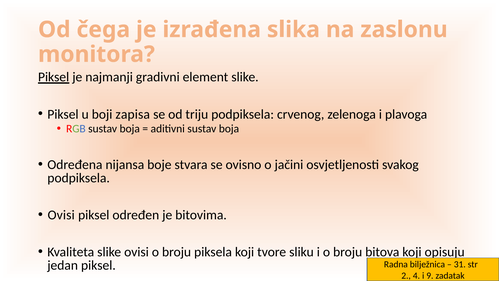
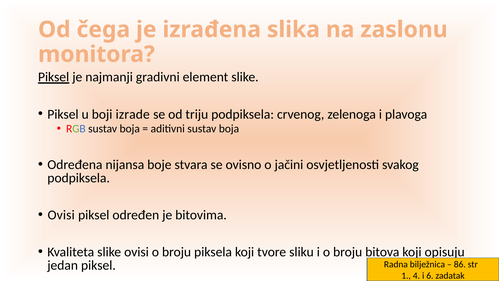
zapisa: zapisa -> izrade
31: 31 -> 86
2: 2 -> 1
9: 9 -> 6
